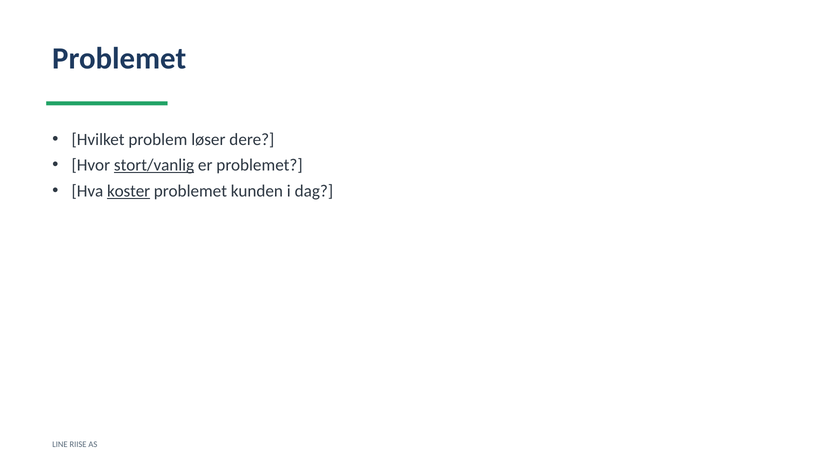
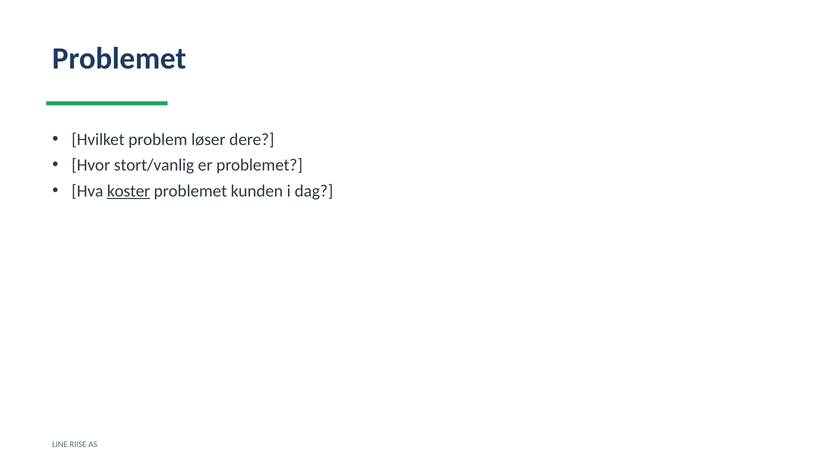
stort/vanlig underline: present -> none
